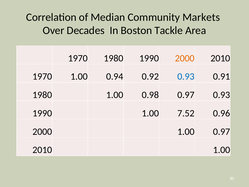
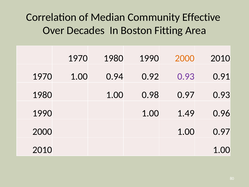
Markets: Markets -> Effective
Tackle: Tackle -> Fitting
0.93 at (186, 76) colour: blue -> purple
7.52: 7.52 -> 1.49
